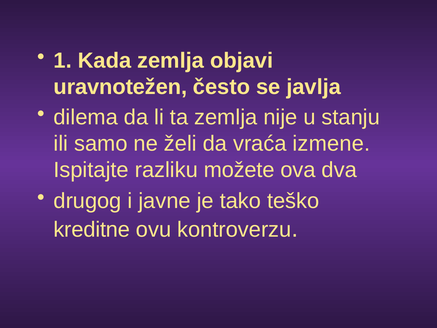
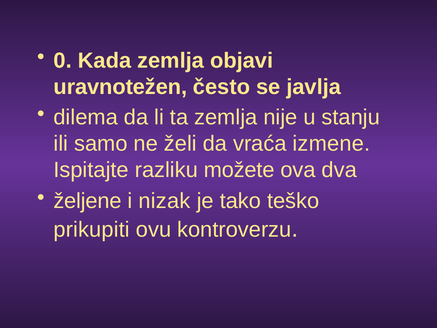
1: 1 -> 0
drugog: drugog -> željene
javne: javne -> nizak
kreditne: kreditne -> prikupiti
